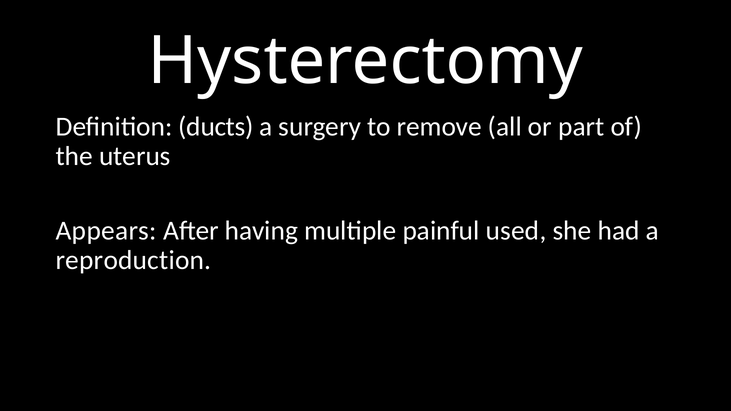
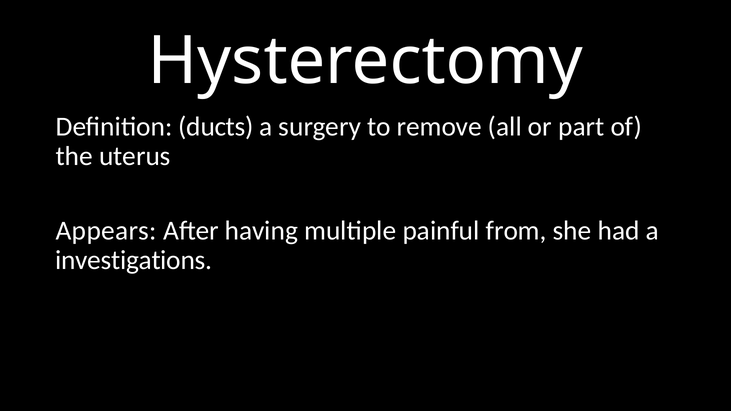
used: used -> from
reproduction: reproduction -> investigations
